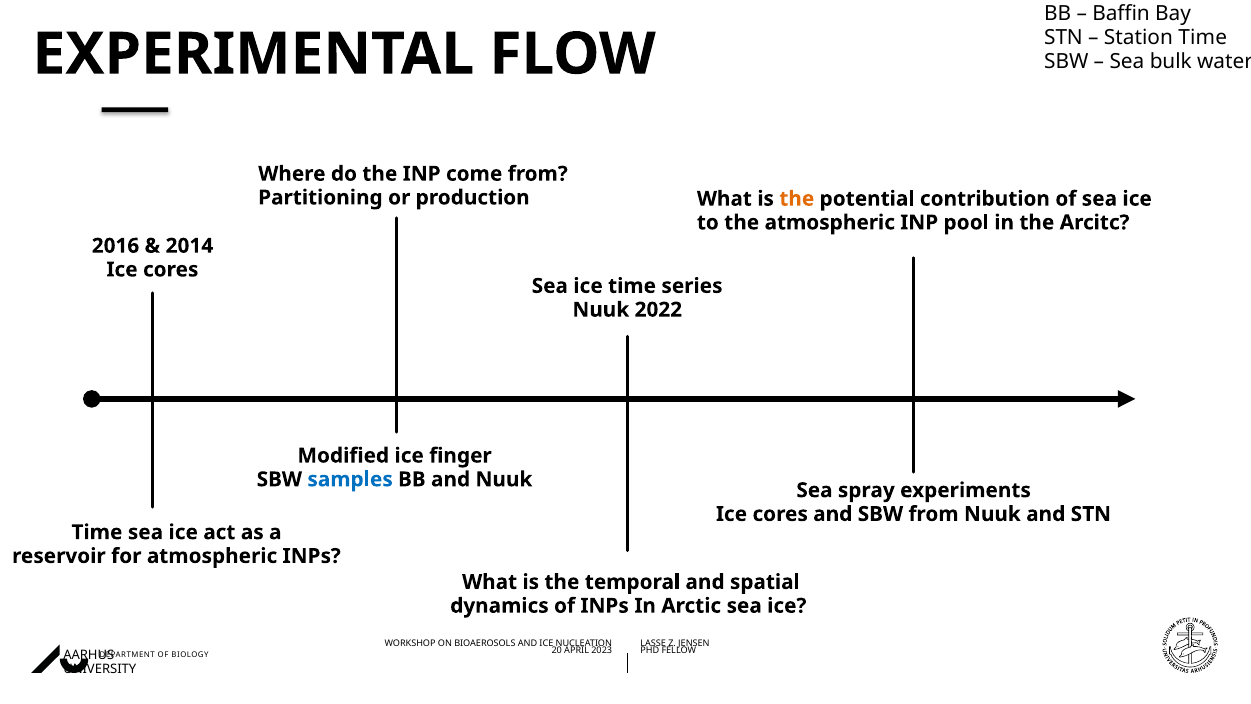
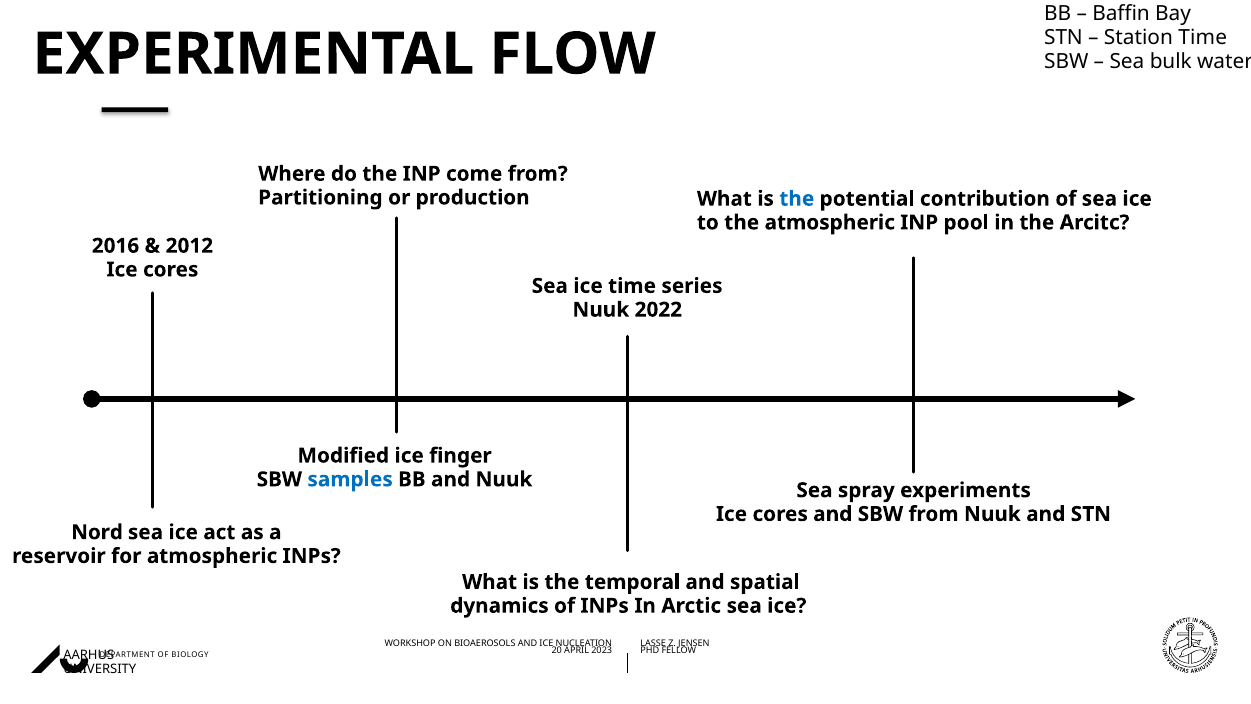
the at (797, 199) colour: orange -> blue
2014: 2014 -> 2012
Time at (97, 532): Time -> Nord
